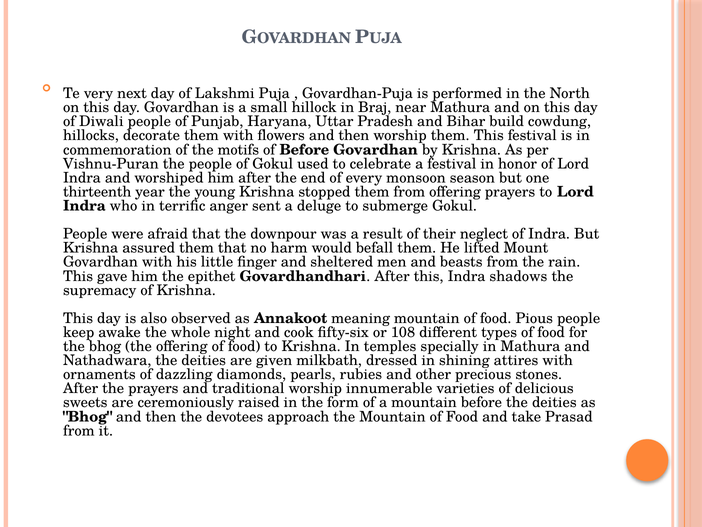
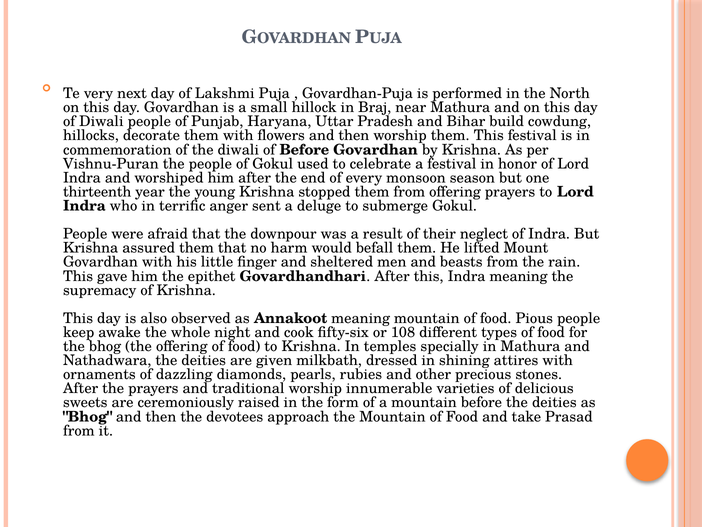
the motifs: motifs -> diwali
Indra shadows: shadows -> meaning
